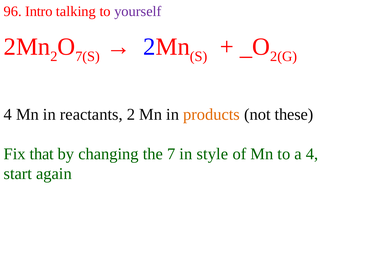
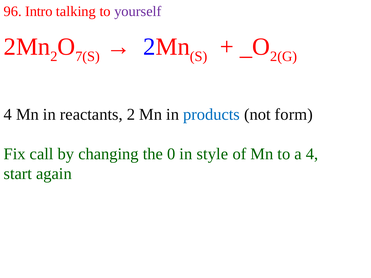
products colour: orange -> blue
these: these -> form
that: that -> call
7: 7 -> 0
